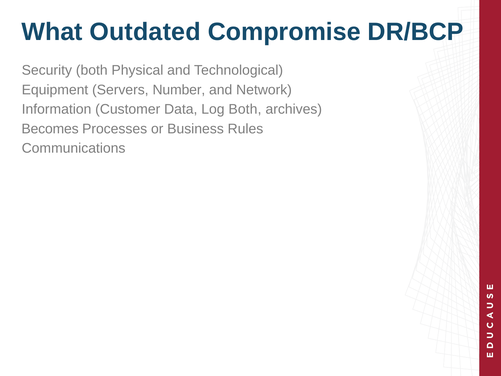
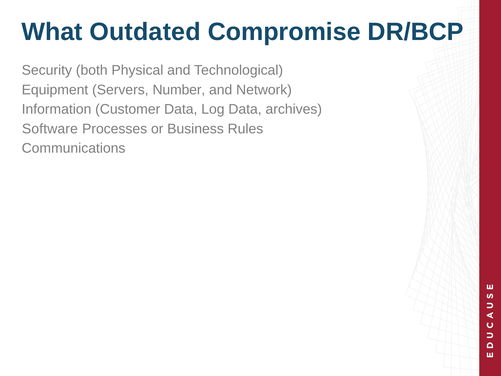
Log Both: Both -> Data
Becomes: Becomes -> Software
